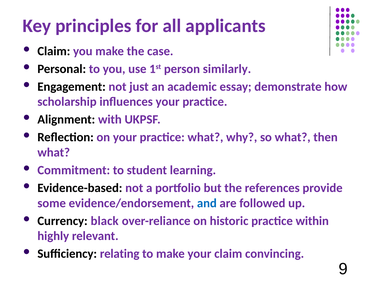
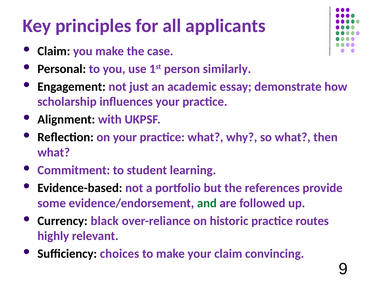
and colour: blue -> green
within: within -> routes
relating: relating -> choices
